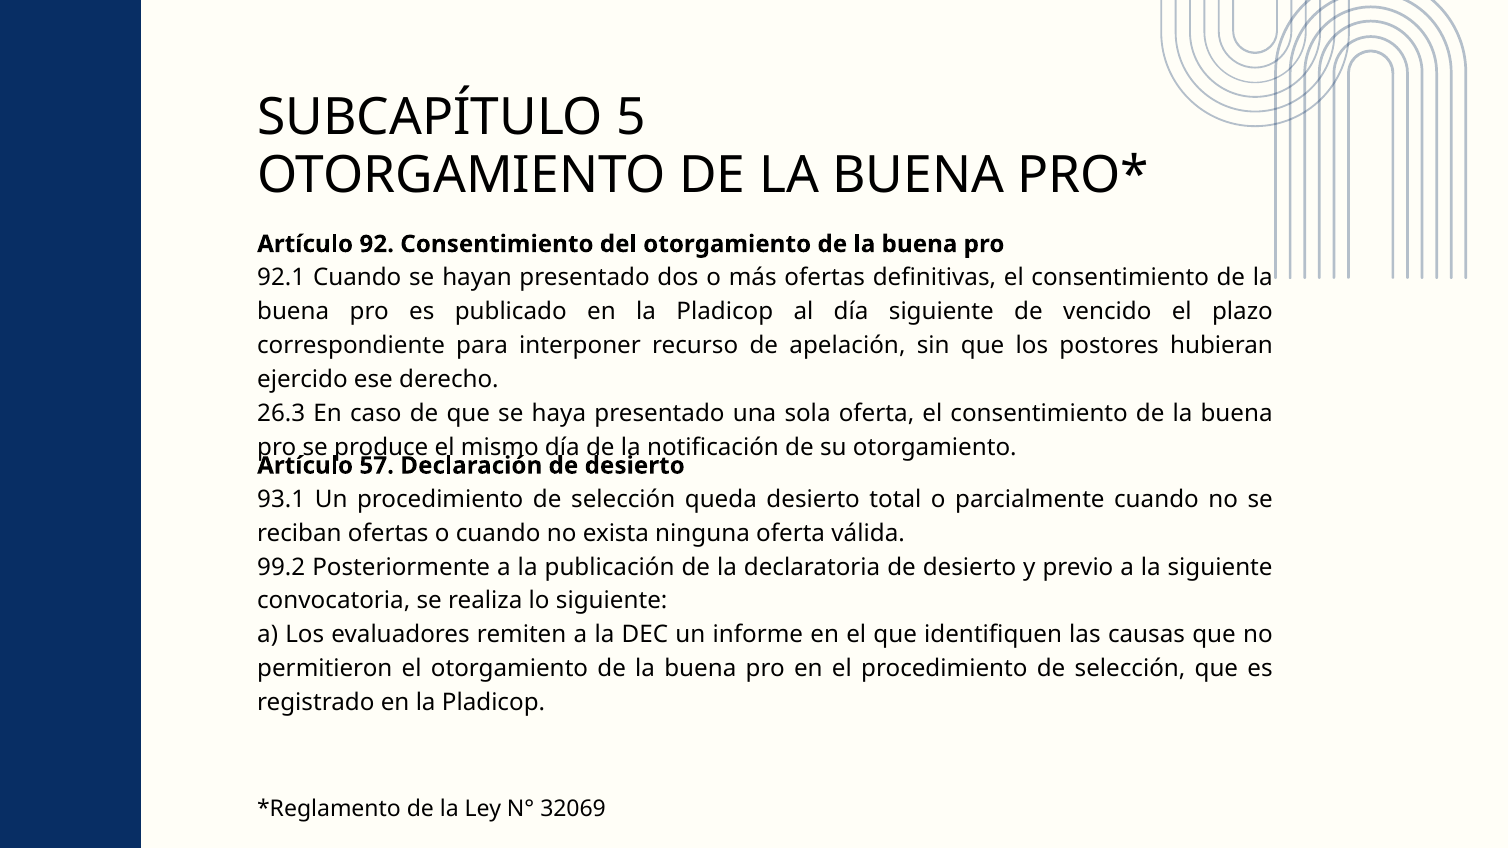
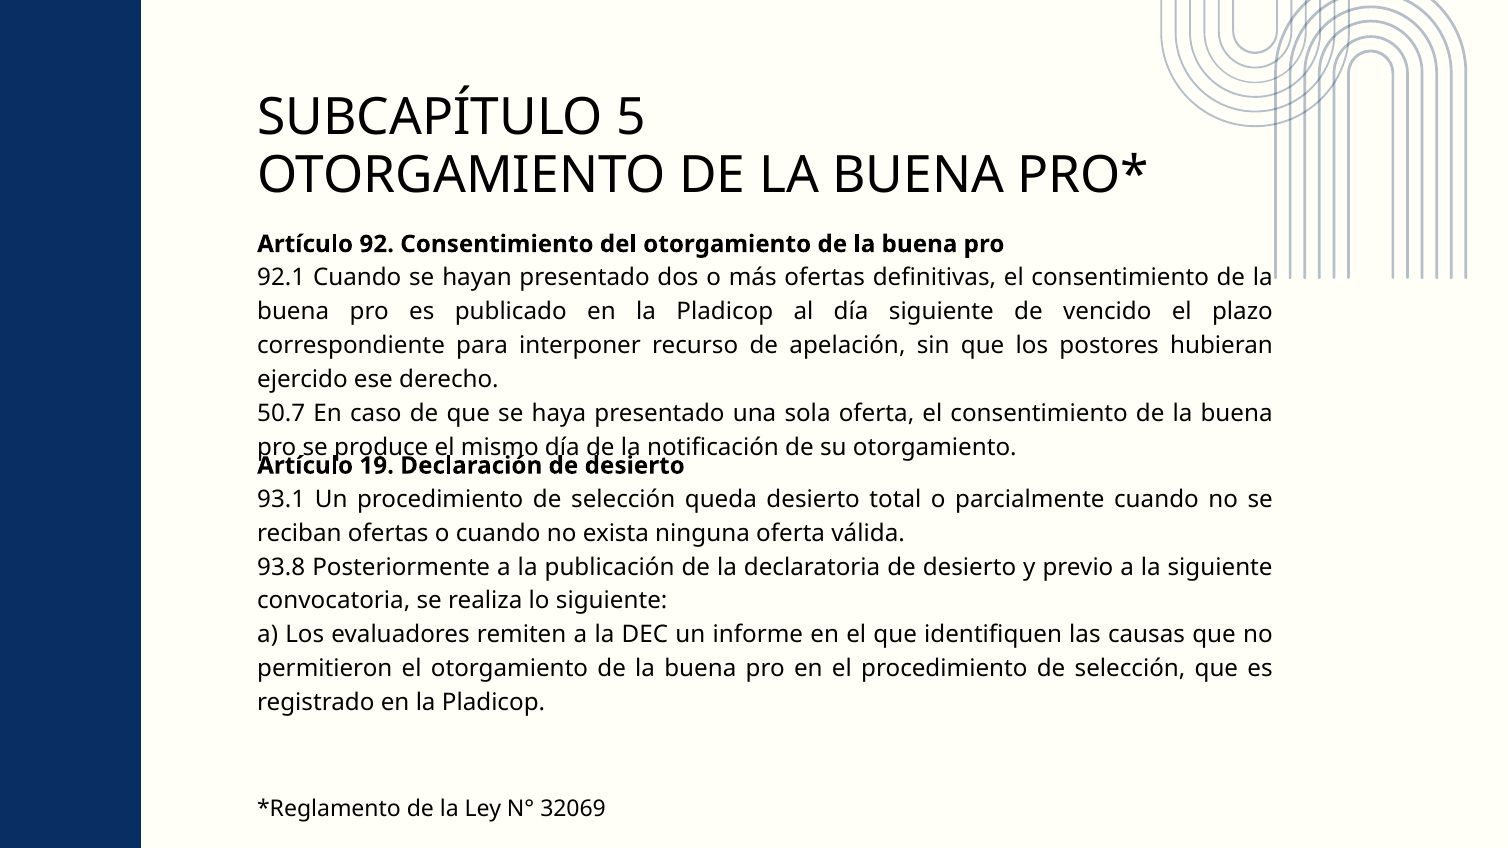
26.3: 26.3 -> 50.7
57: 57 -> 19
99.2: 99.2 -> 93.8
